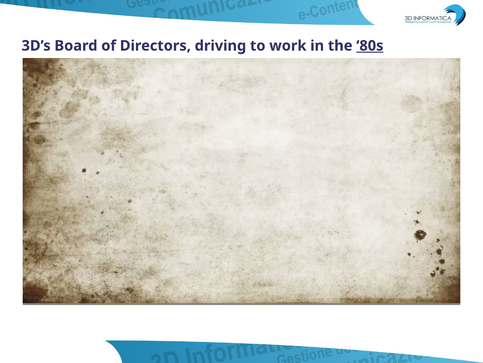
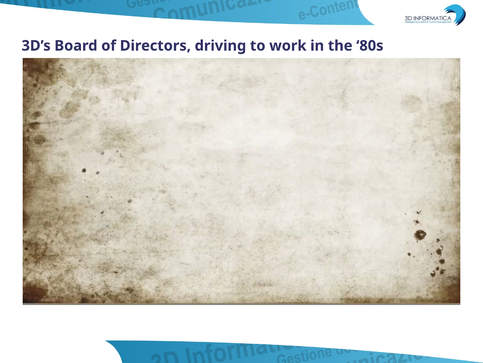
80s underline: present -> none
